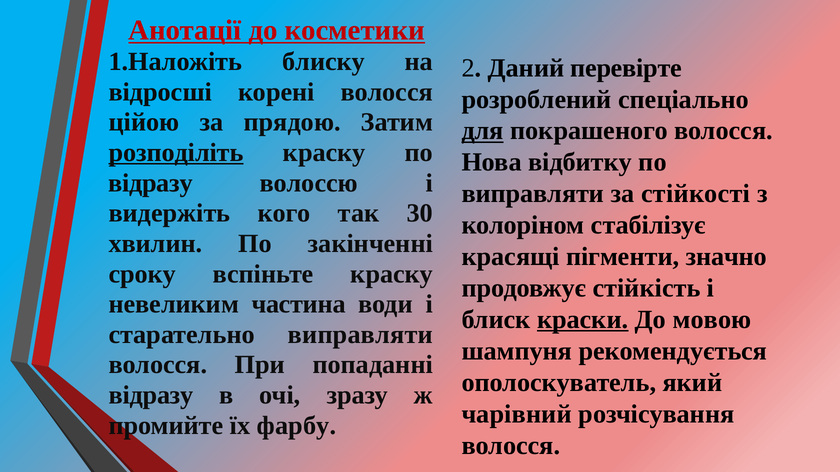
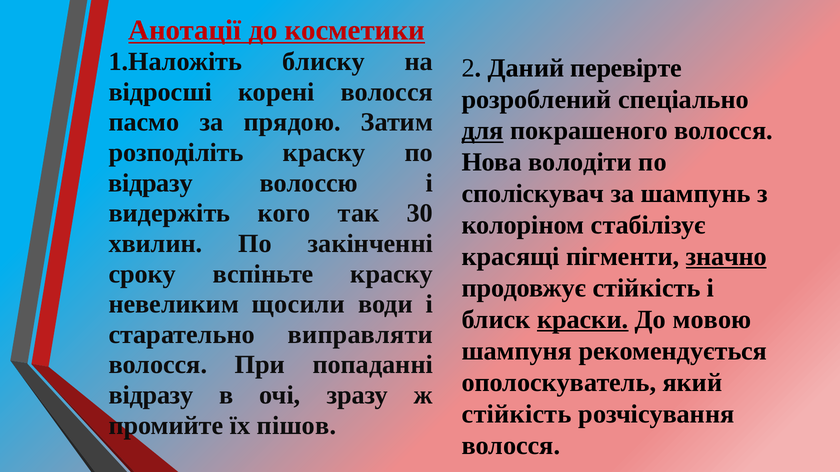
ційою: ційою -> пасмо
розподіліть underline: present -> none
відбитку: відбитку -> володіти
виправляти at (533, 194): виправляти -> споліскувач
стійкості: стійкості -> шампунь
значно underline: none -> present
частина: частина -> щосили
чарівний at (517, 414): чарівний -> стійкість
фарбу: фарбу -> пішов
